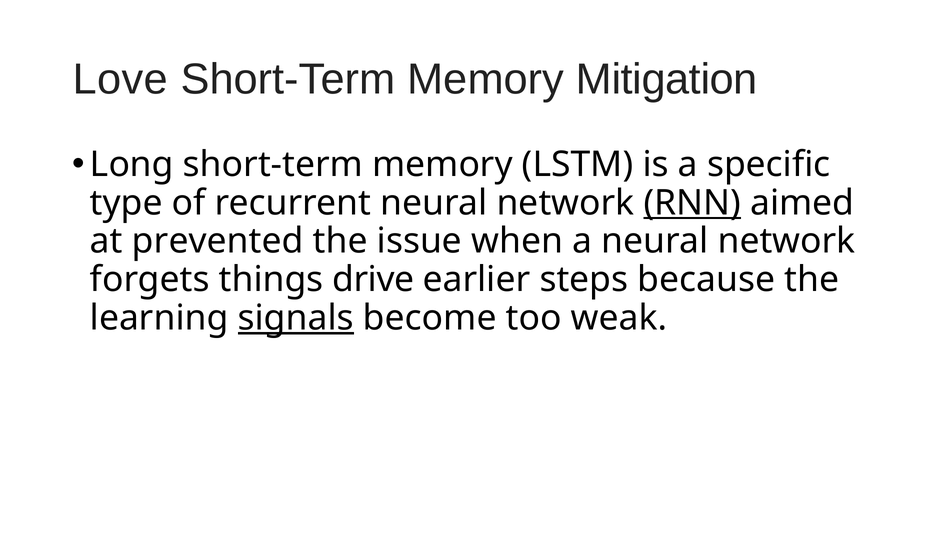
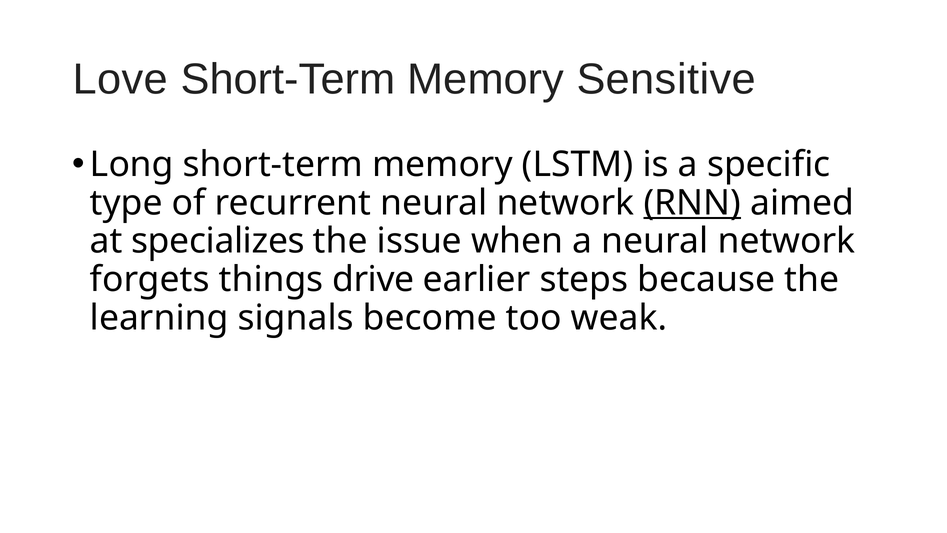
Mitigation: Mitigation -> Sensitive
prevented: prevented -> specializes
signals underline: present -> none
